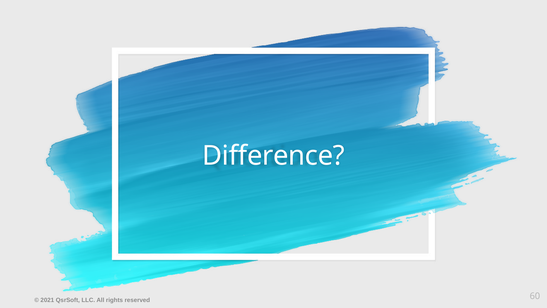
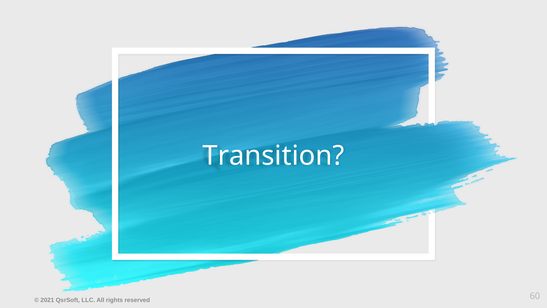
Difference: Difference -> Transition
